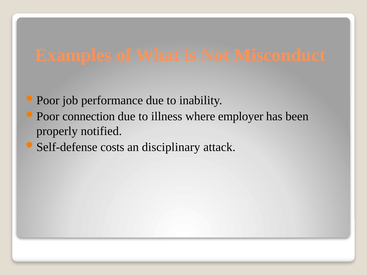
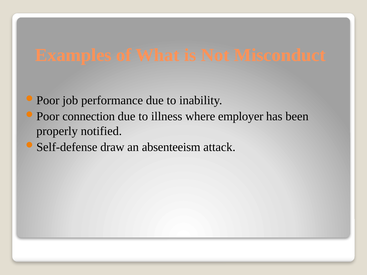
costs: costs -> draw
disciplinary: disciplinary -> absenteeism
